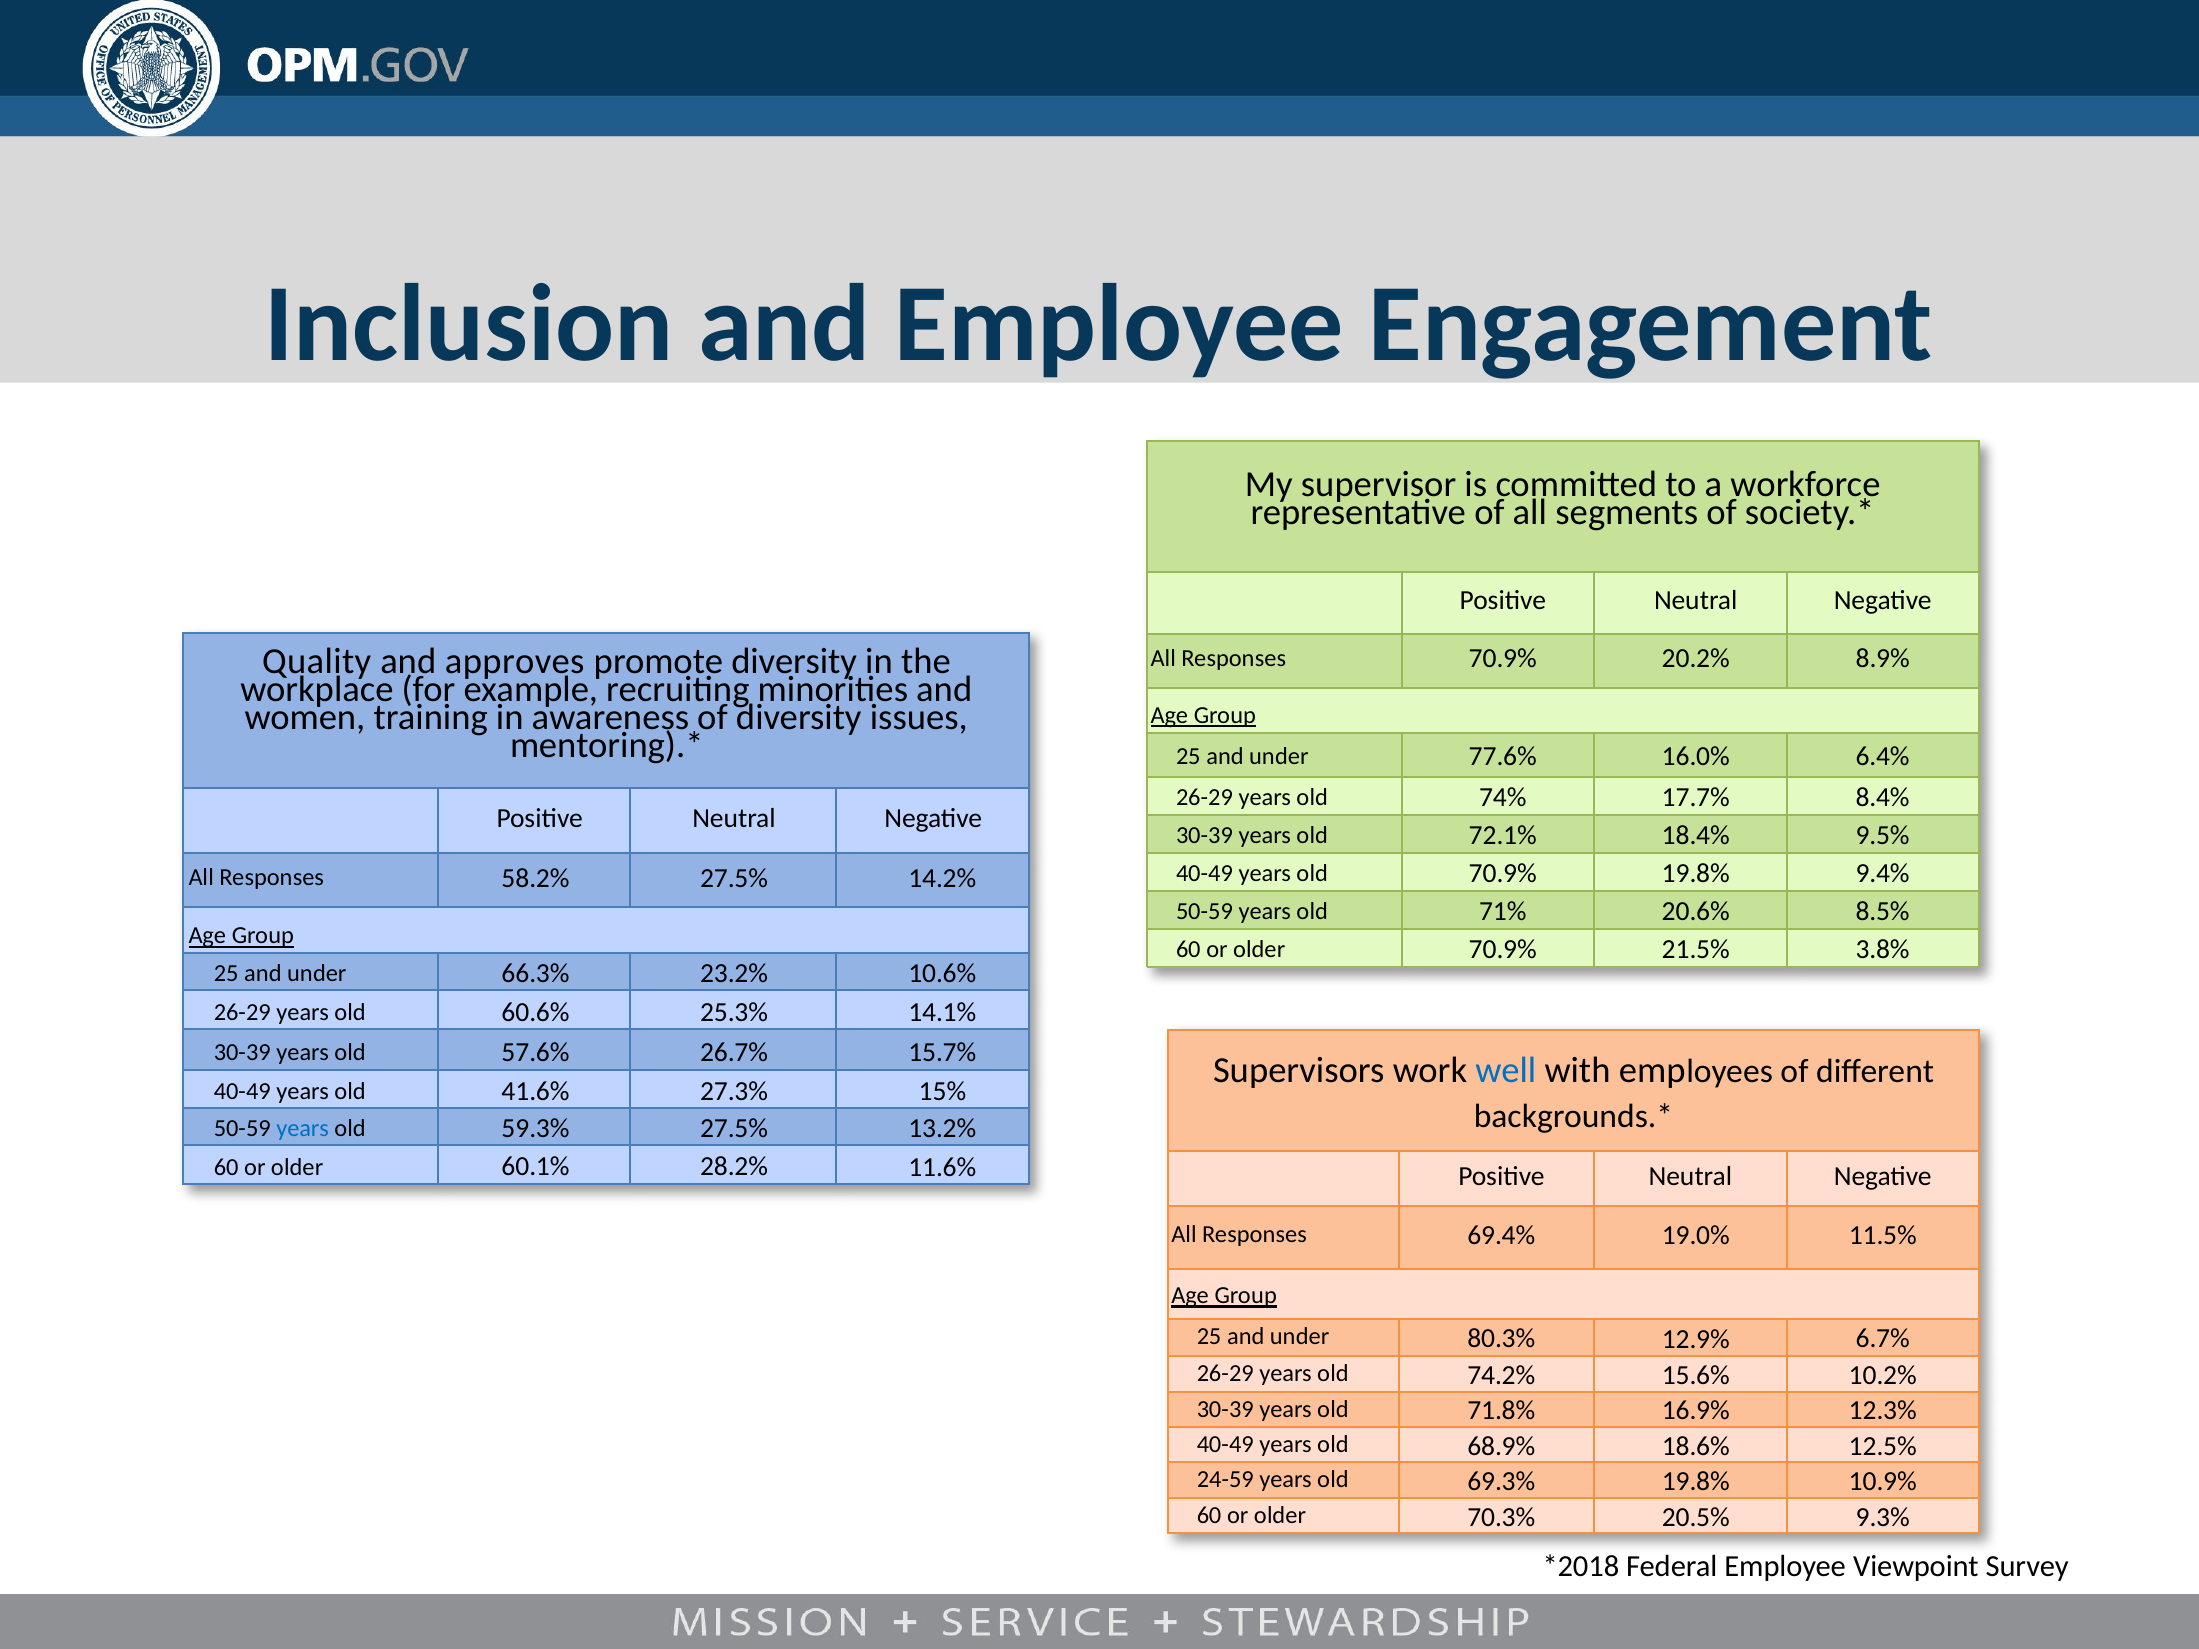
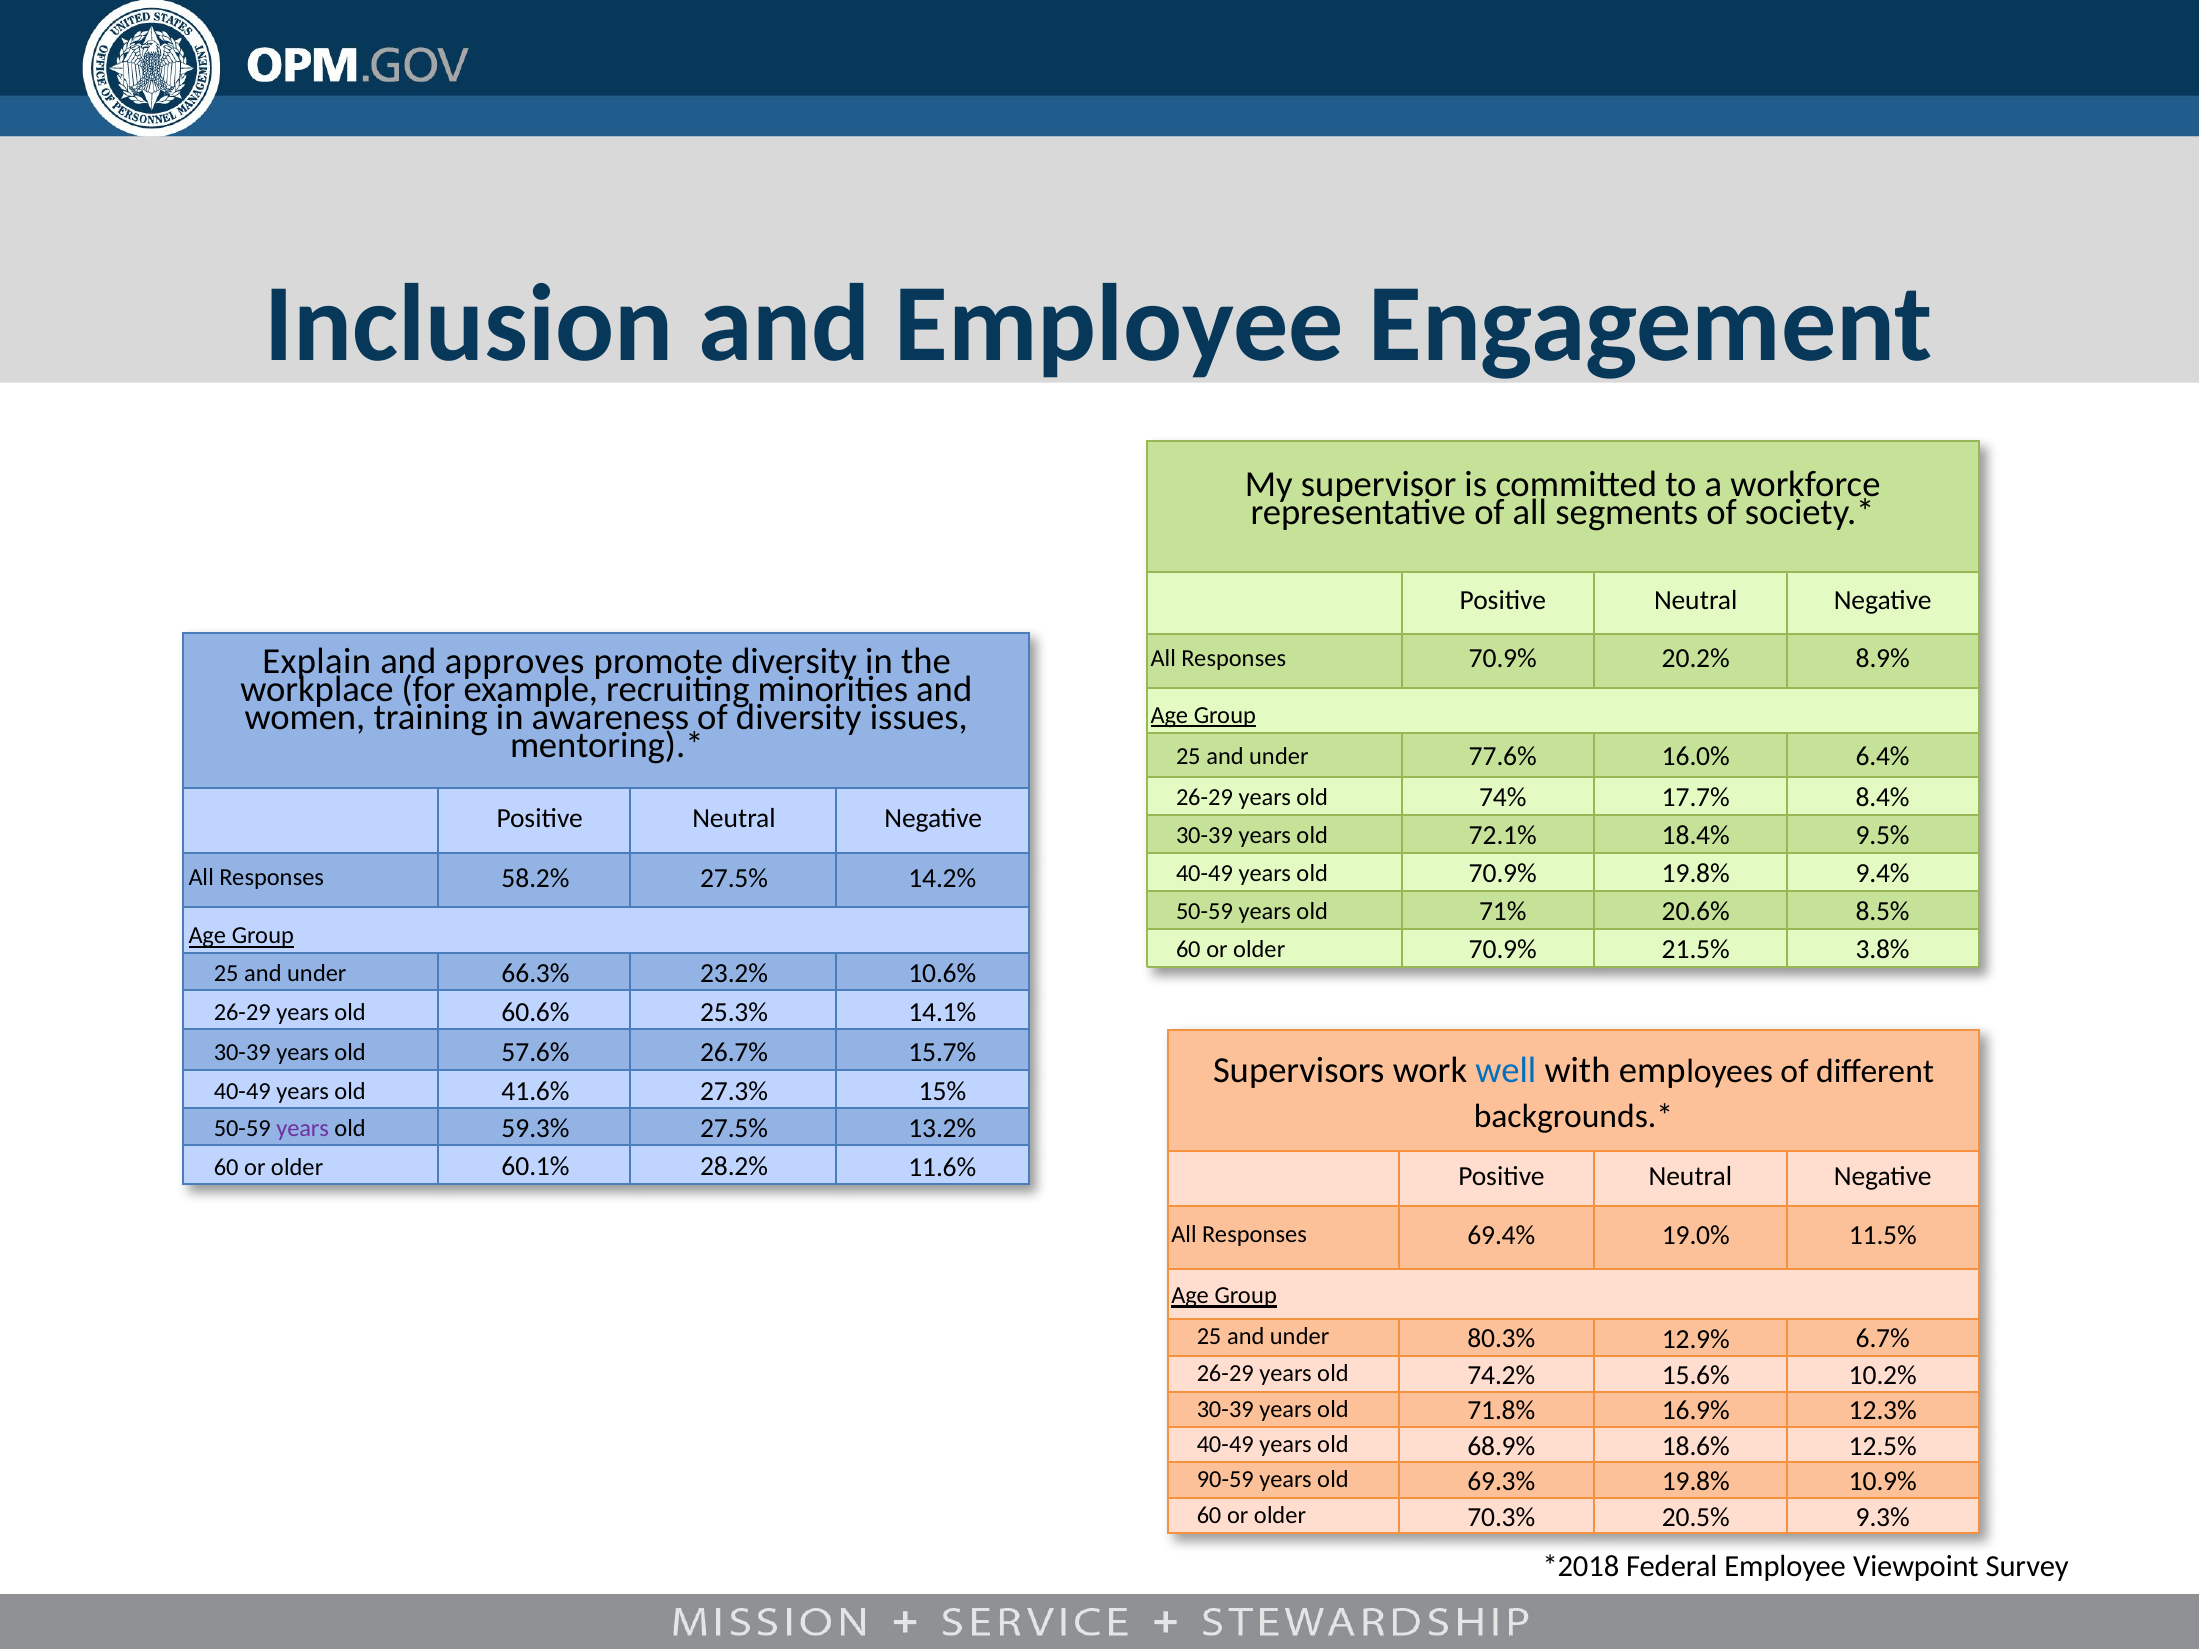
Quality: Quality -> Explain
years at (303, 1129) colour: blue -> purple
24-59: 24-59 -> 90-59
